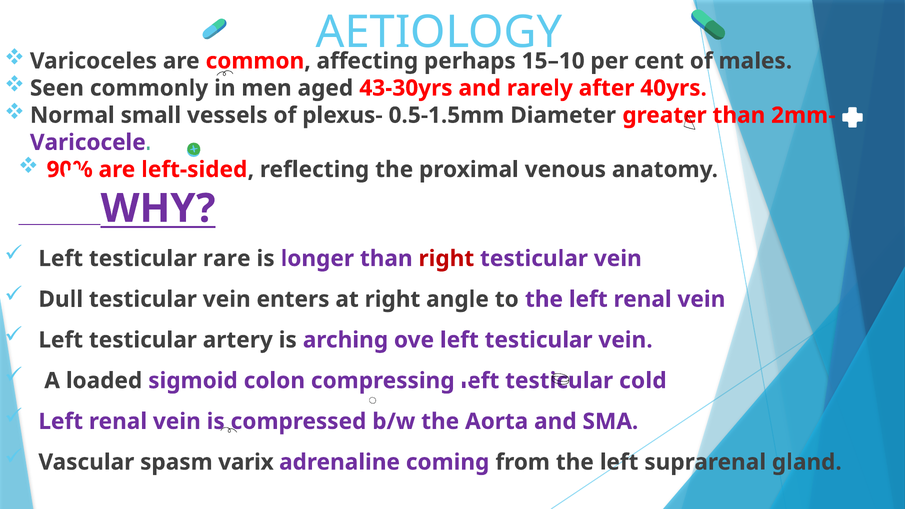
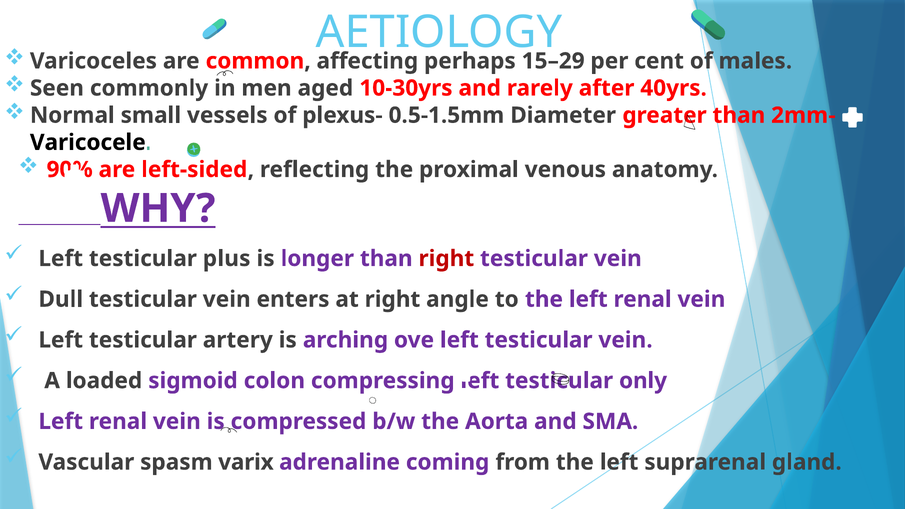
15–10: 15–10 -> 15–29
43-30yrs: 43-30yrs -> 10-30yrs
Varicocele colour: purple -> black
rare: rare -> plus
cold: cold -> only
